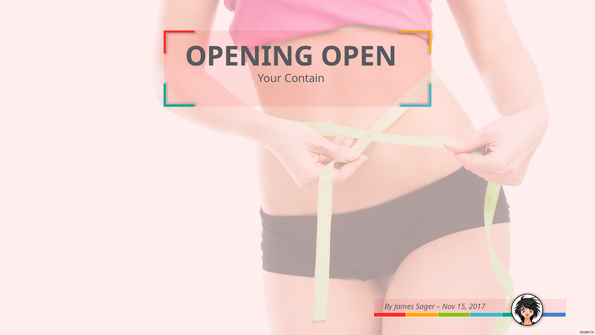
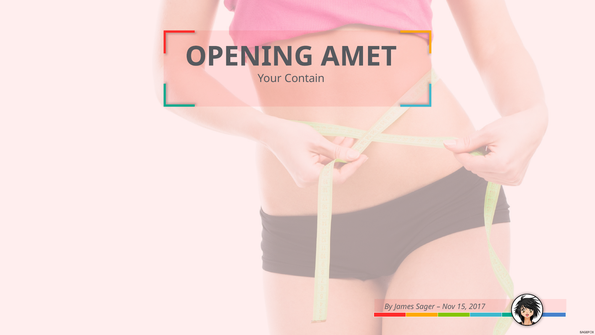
OPEN: OPEN -> AMET
